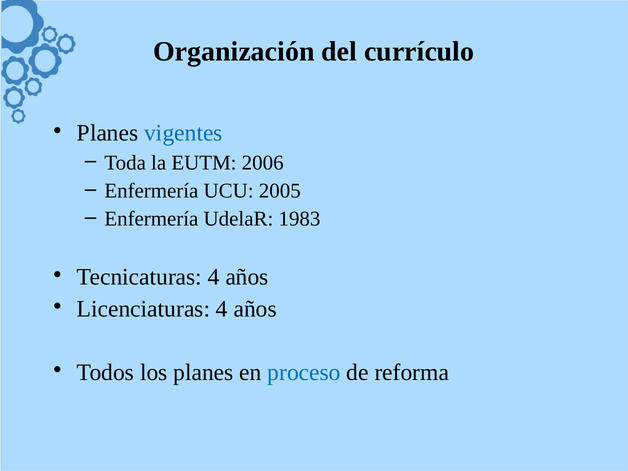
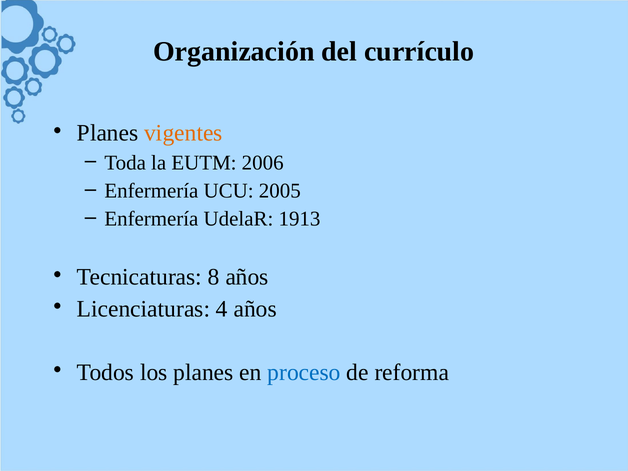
vigentes colour: blue -> orange
1983: 1983 -> 1913
Tecnicaturas 4: 4 -> 8
